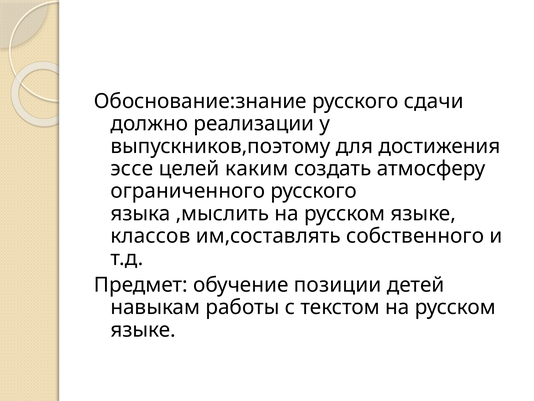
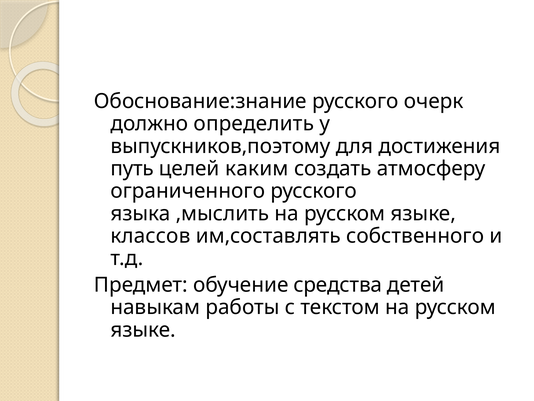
сдачи: сдачи -> очерк
реализации: реализации -> определить
эссе: эссе -> путь
позиции: позиции -> средства
